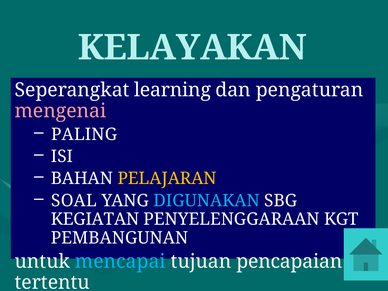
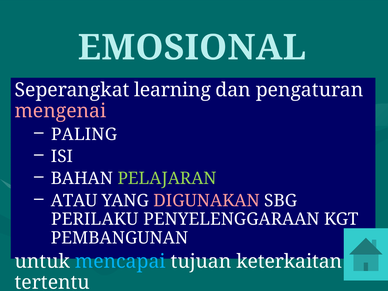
KELAYAKAN: KELAYAKAN -> EMOSIONAL
PELAJARAN colour: yellow -> light green
SOAL: SOAL -> ATAU
DIGUNAKAN colour: light blue -> pink
KEGIATAN: KEGIATAN -> PERILAKU
pencapaian: pencapaian -> keterkaitan
